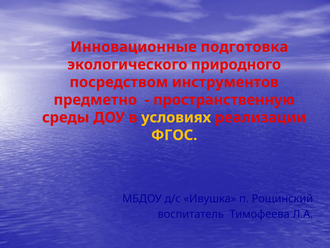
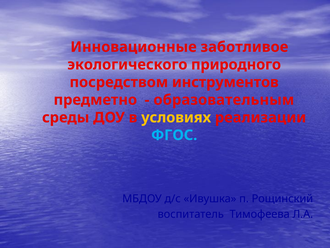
подготовка: подготовка -> заботливое
пространственную: пространственную -> образовательным
ФГОС colour: yellow -> light blue
